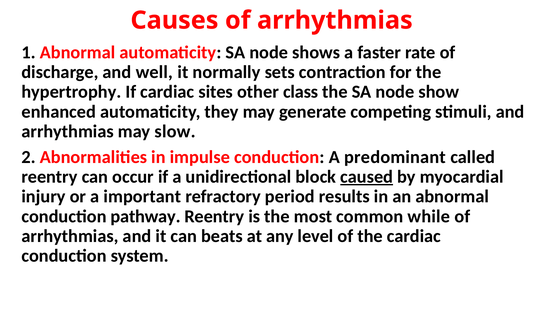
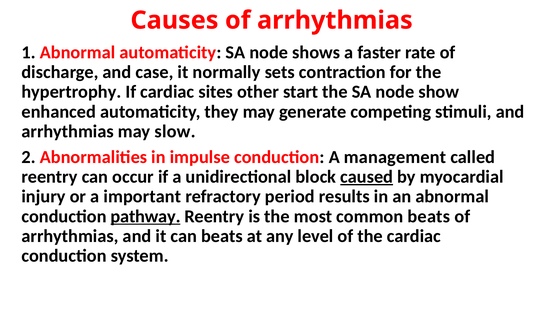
well: well -> case
class: class -> start
predominant: predominant -> management
pathway underline: none -> present
common while: while -> beats
